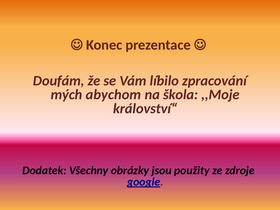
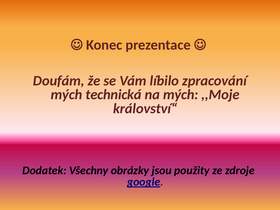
abychom: abychom -> technická
na škola: škola -> mých
